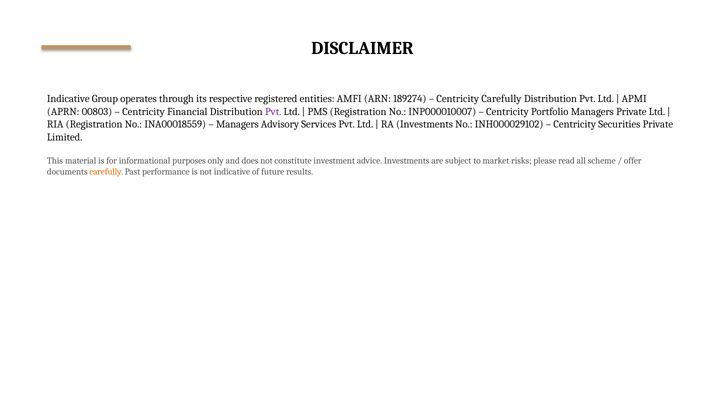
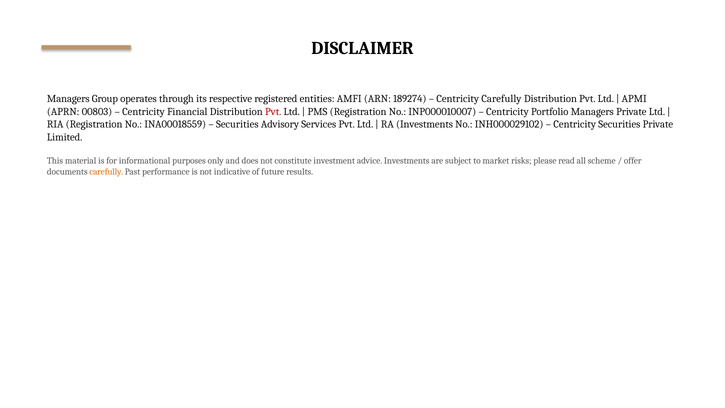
Indicative at (68, 99): Indicative -> Managers
Pvt at (273, 112) colour: purple -> red
Managers at (237, 124): Managers -> Securities
